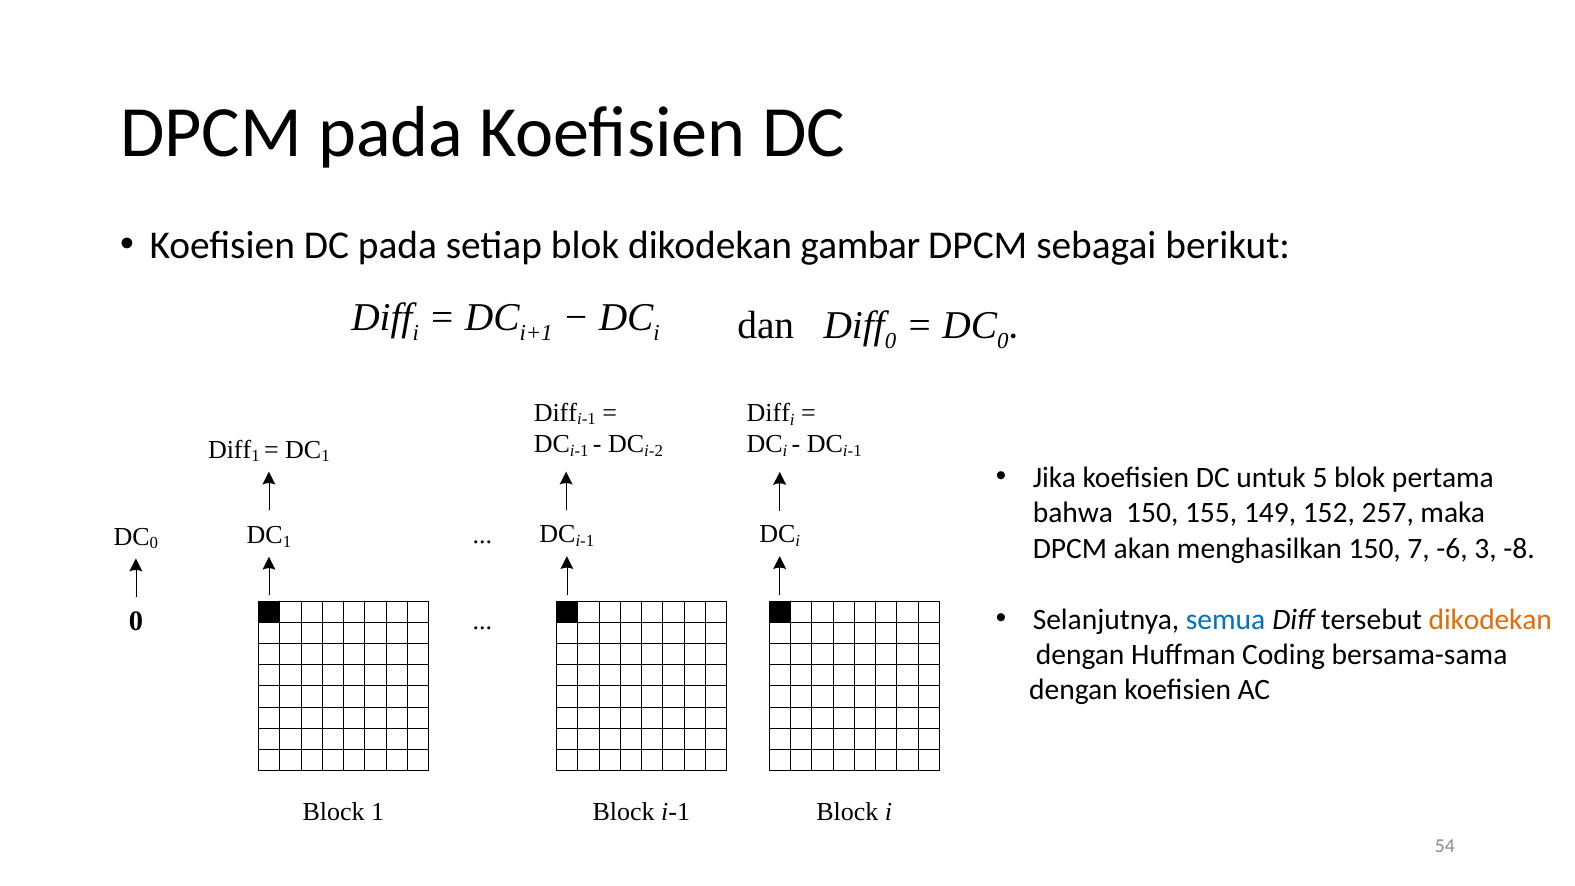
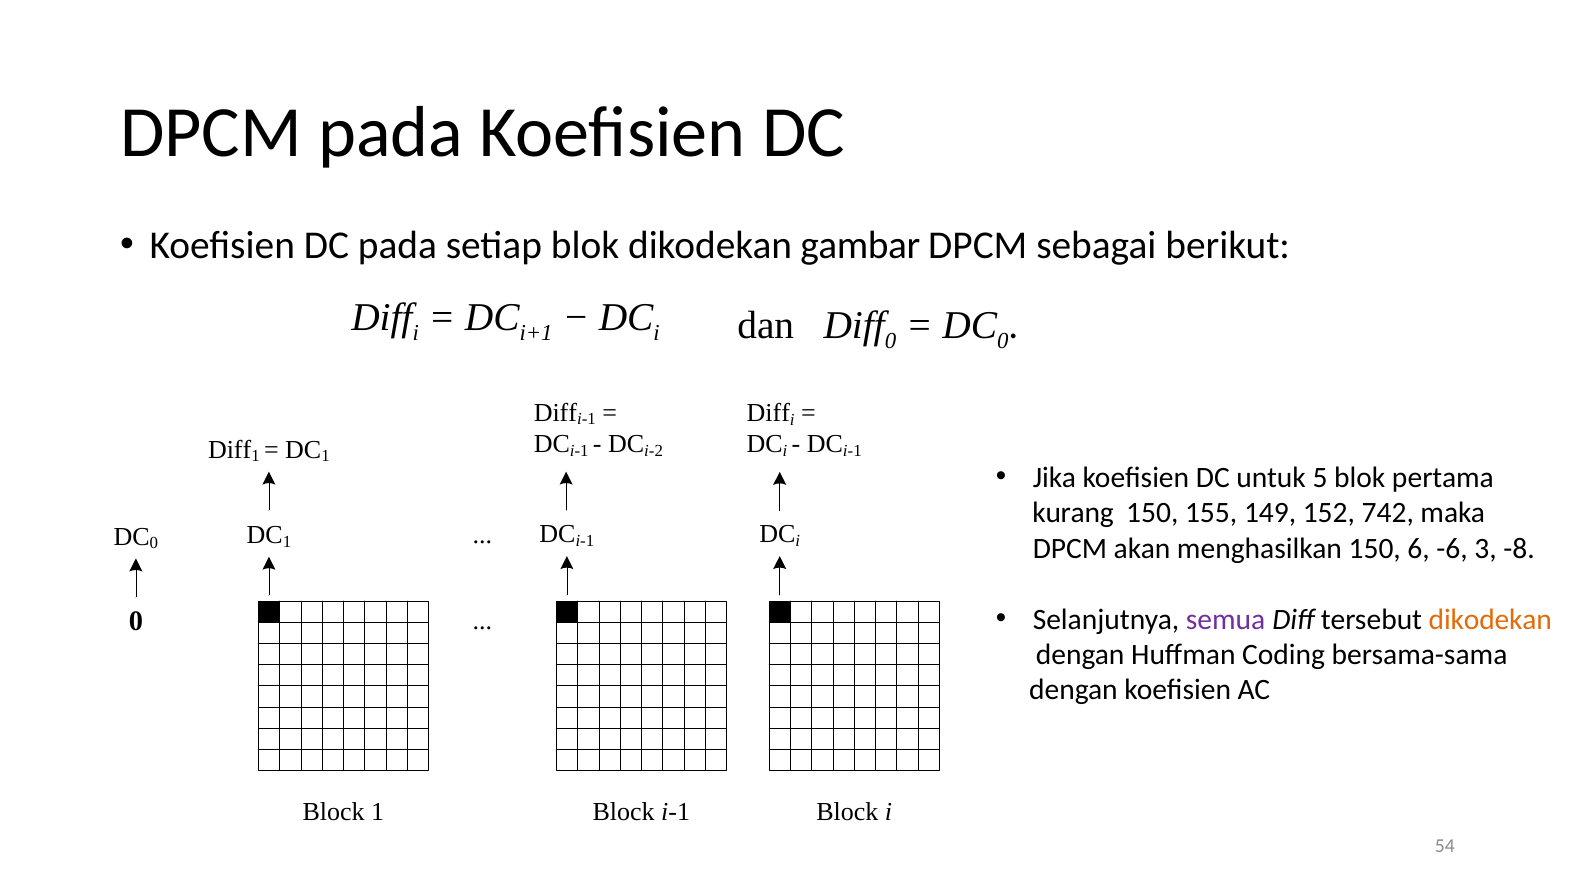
bahwa: bahwa -> kurang
257: 257 -> 742
7: 7 -> 6
semua colour: blue -> purple
